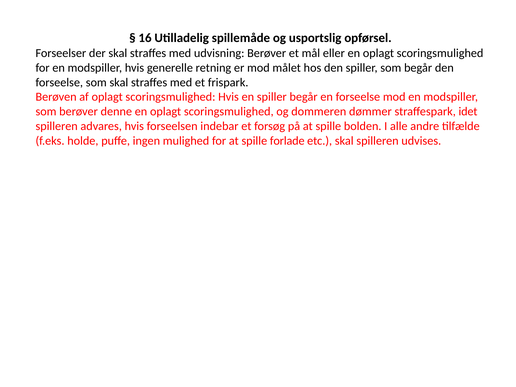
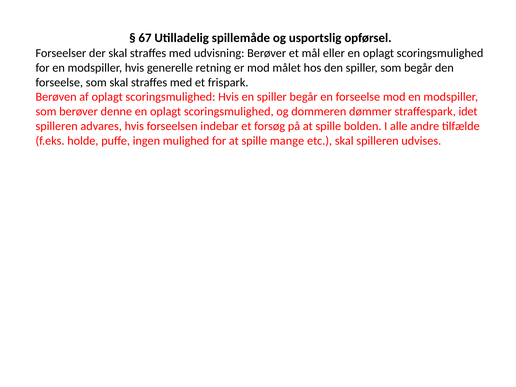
16: 16 -> 67
forlade: forlade -> mange
